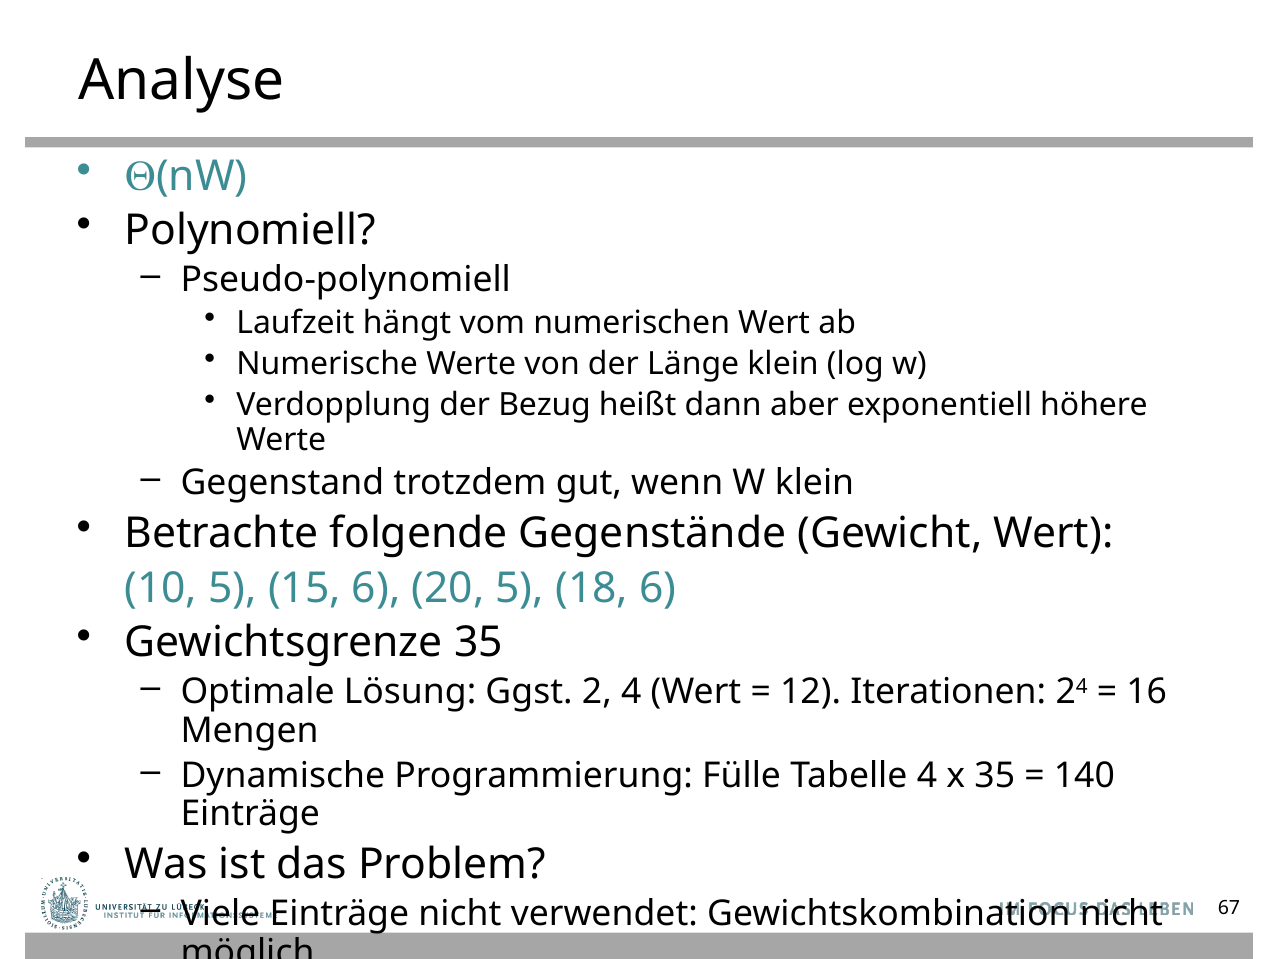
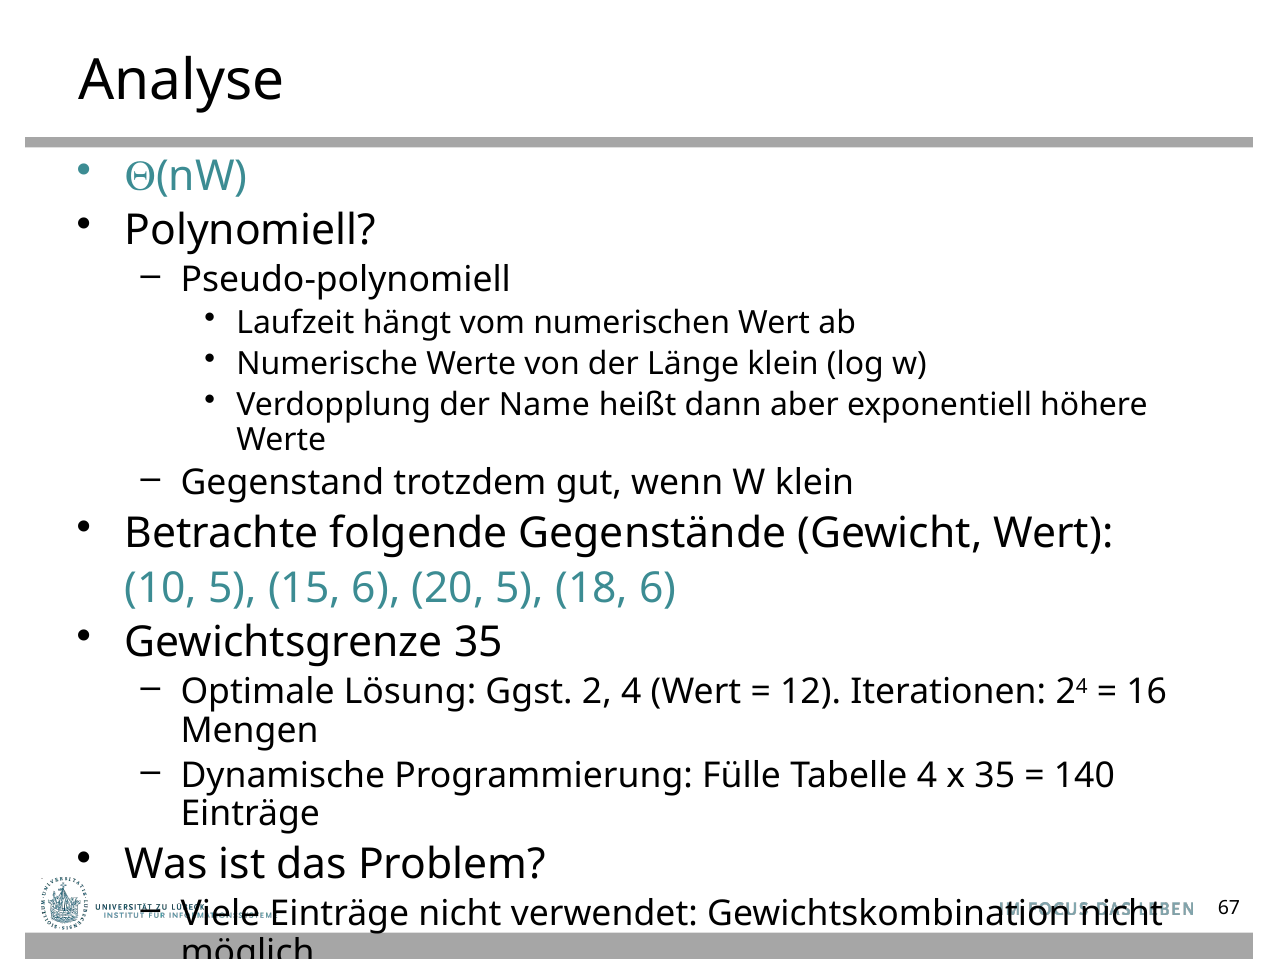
Bezug: Bezug -> Name
